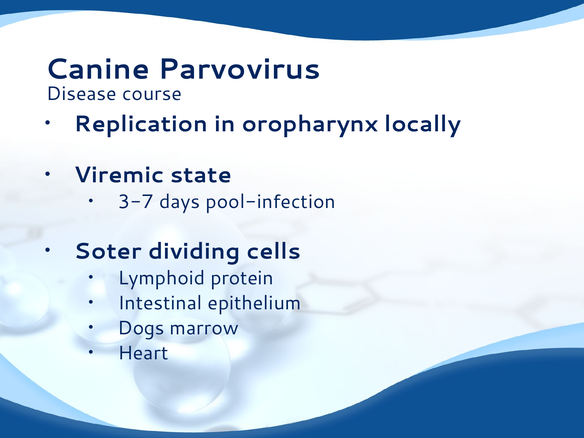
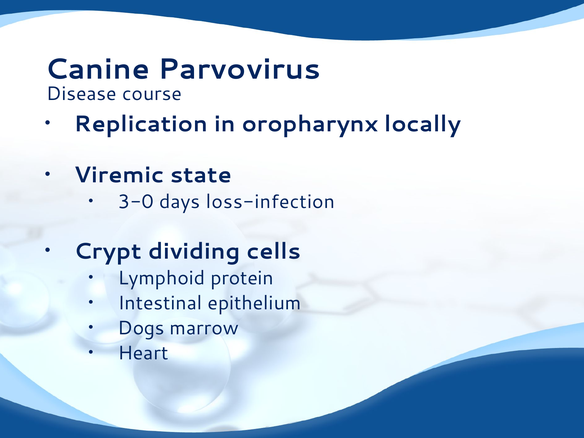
3-7: 3-7 -> 3-0
pool-infection: pool-infection -> loss-infection
Soter: Soter -> Crypt
